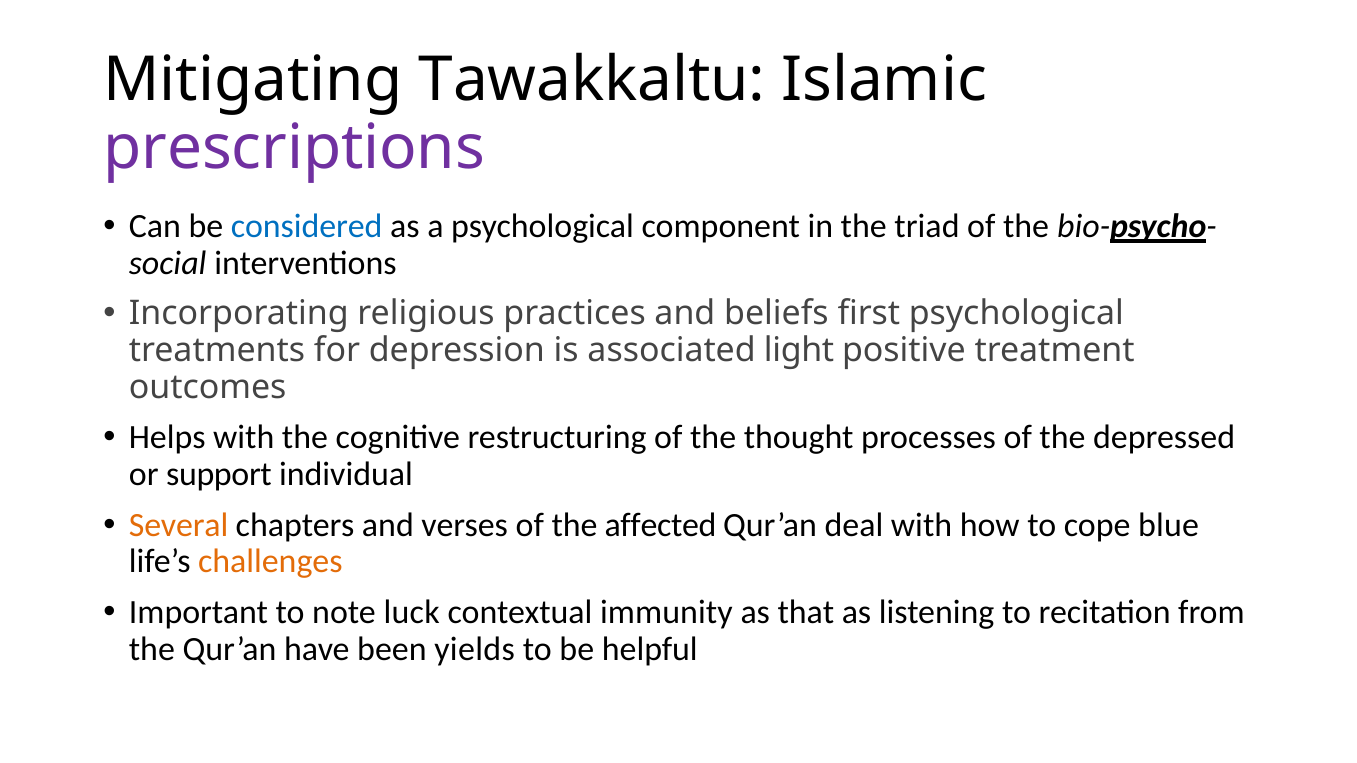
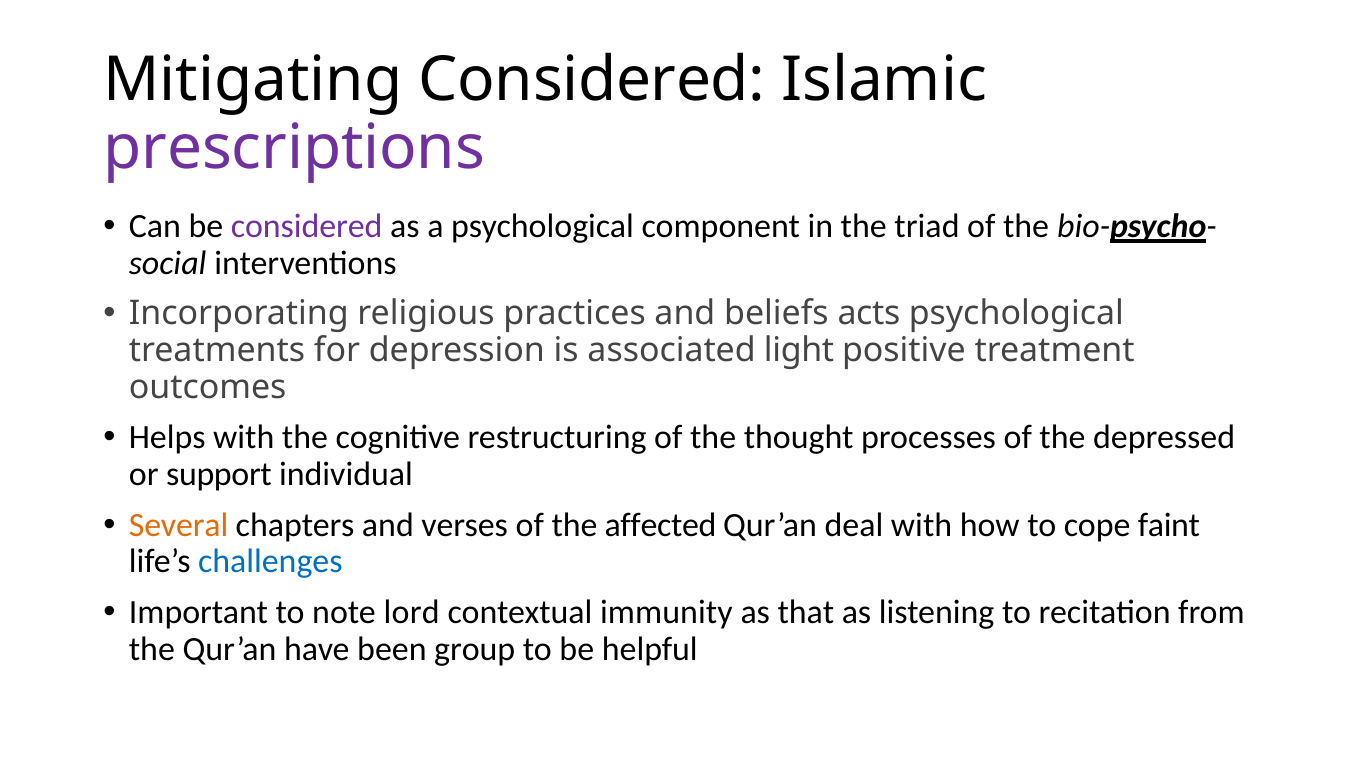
Mitigating Tawakkaltu: Tawakkaltu -> Considered
considered at (307, 226) colour: blue -> purple
first: first -> acts
blue: blue -> faint
challenges colour: orange -> blue
luck: luck -> lord
yields: yields -> group
